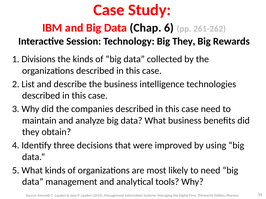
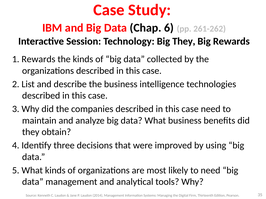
1 Divisions: Divisions -> Rewards
